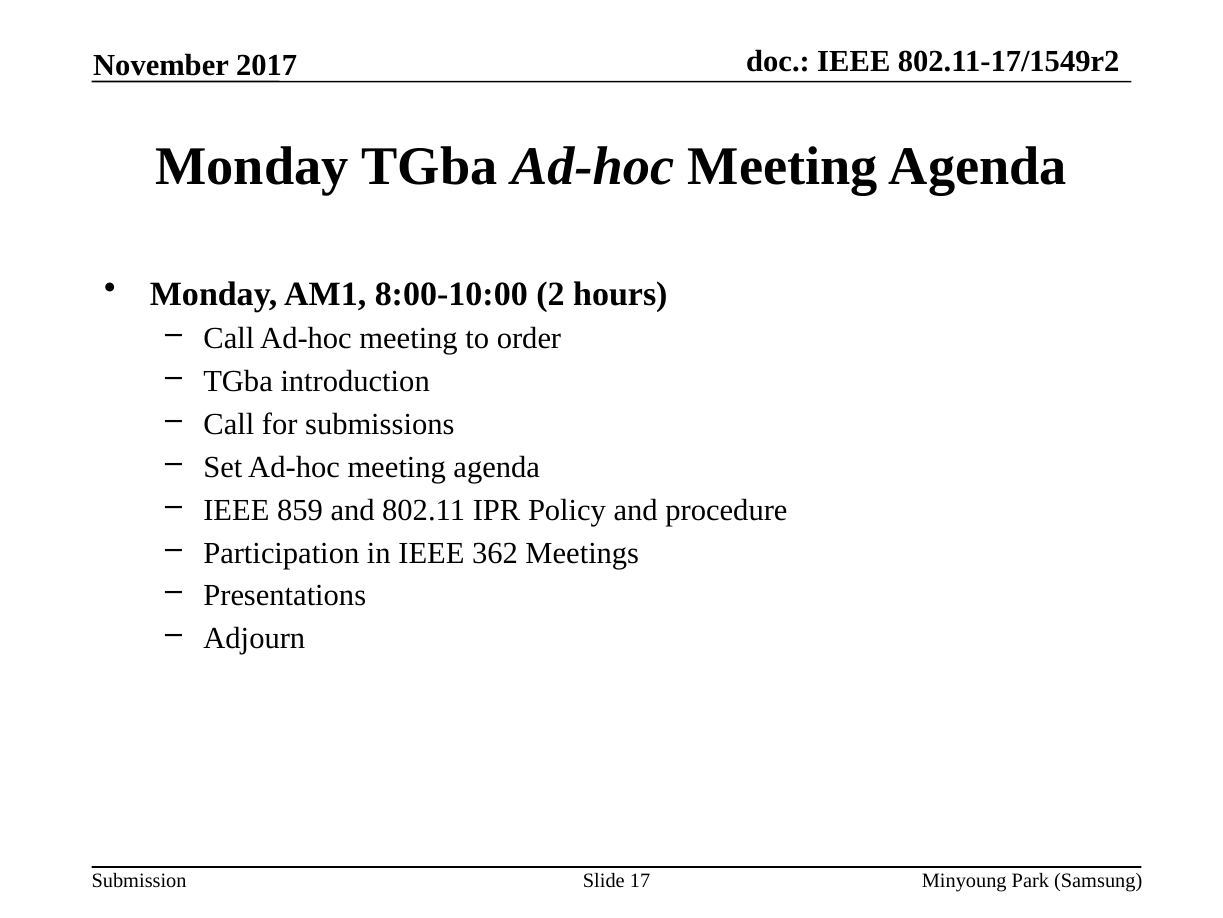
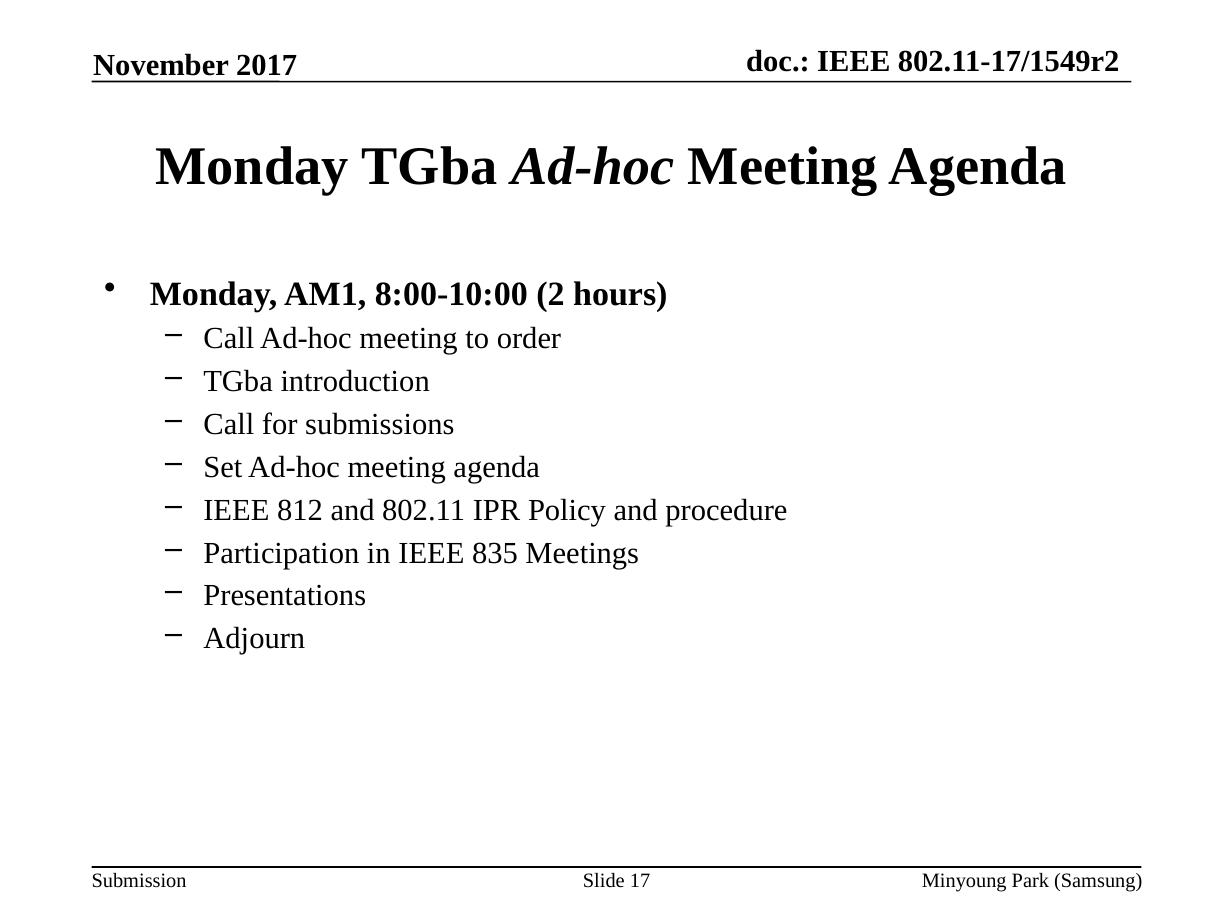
859: 859 -> 812
362: 362 -> 835
